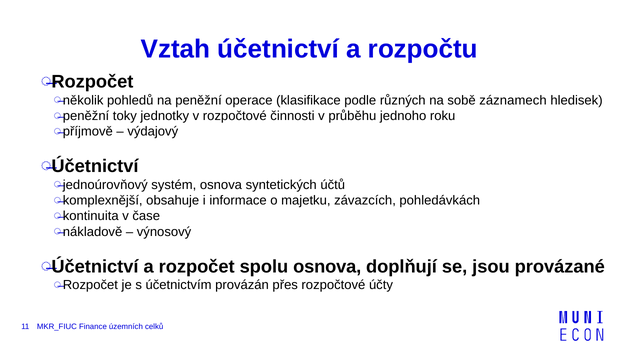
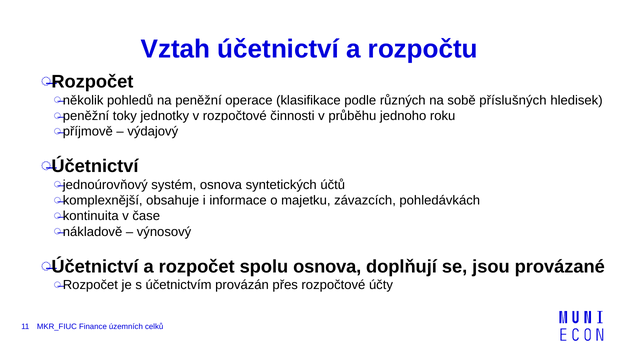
záznamech: záznamech -> příslušných
